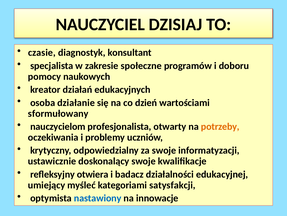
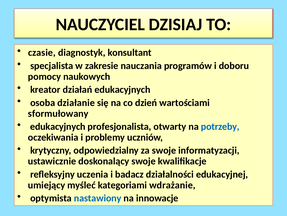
społeczne: społeczne -> nauczania
nauczycielom at (58, 126): nauczycielom -> edukacyjnych
potrzeby colour: orange -> blue
otwiera: otwiera -> uczenia
satysfakcji: satysfakcji -> wdrażanie
